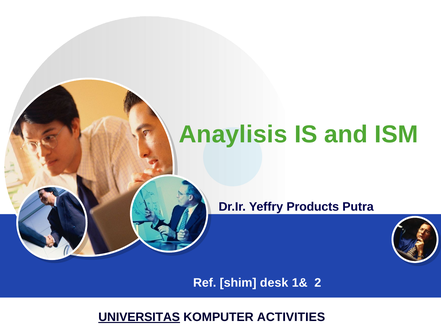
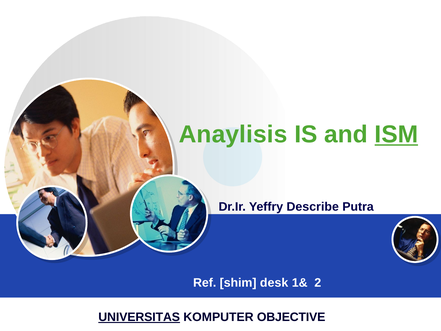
ISM underline: none -> present
Products: Products -> Describe
ACTIVITIES: ACTIVITIES -> OBJECTIVE
